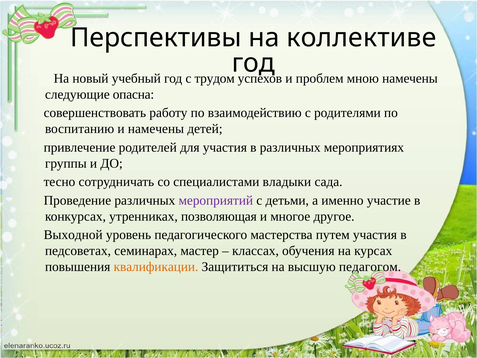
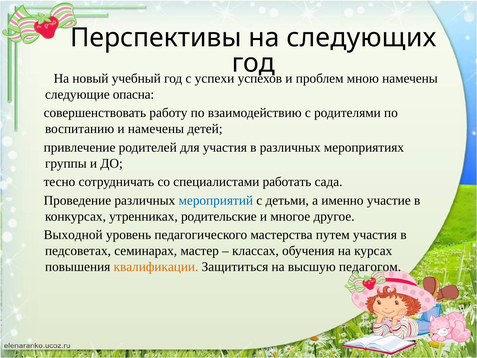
коллективе: коллективе -> следующих
трудом: трудом -> успехи
владыки: владыки -> работать
мероприятий colour: purple -> blue
позволяющая: позволяющая -> родительские
